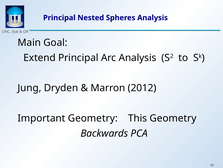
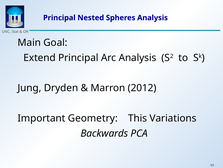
This Geometry: Geometry -> Variations
